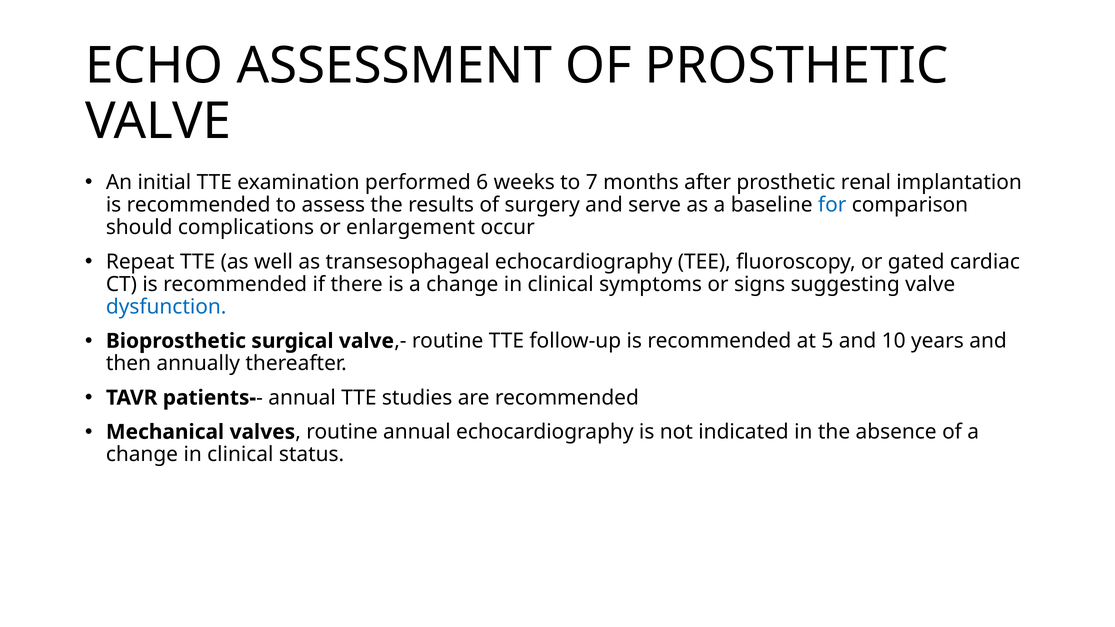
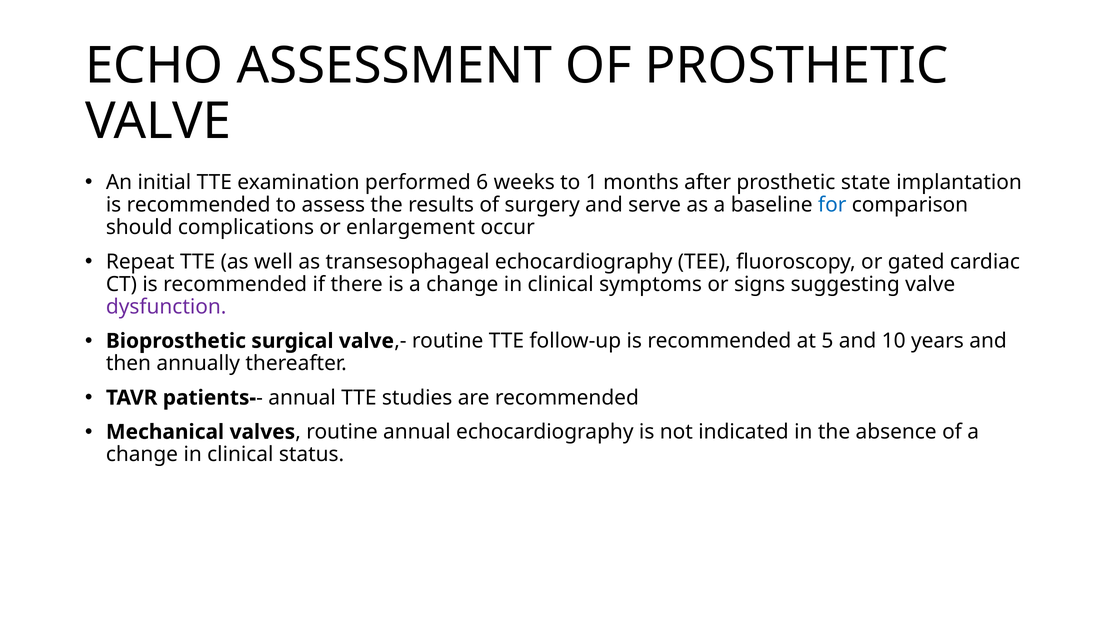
7: 7 -> 1
renal: renal -> state
dysfunction colour: blue -> purple
